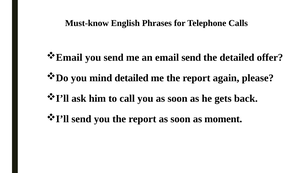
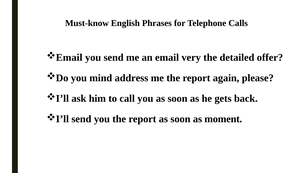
email send: send -> very
mind detailed: detailed -> address
